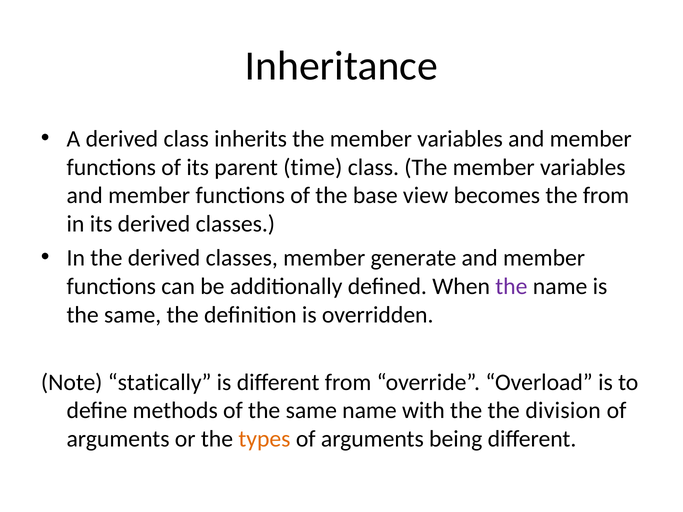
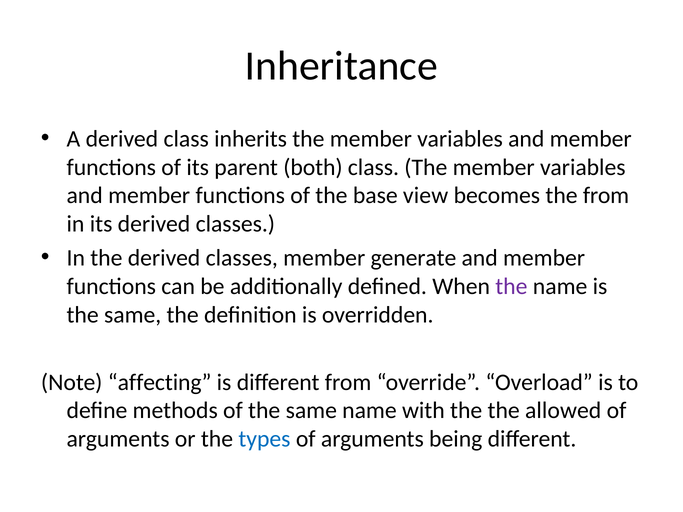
time: time -> both
statically: statically -> affecting
division: division -> allowed
types colour: orange -> blue
